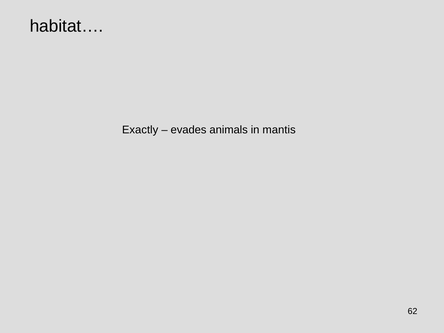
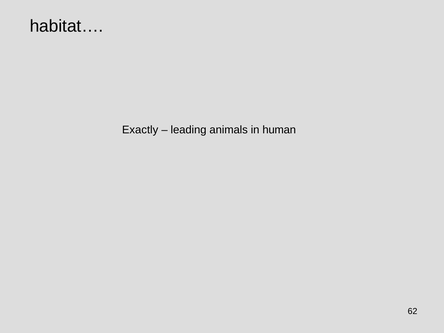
evades: evades -> leading
mantis: mantis -> human
